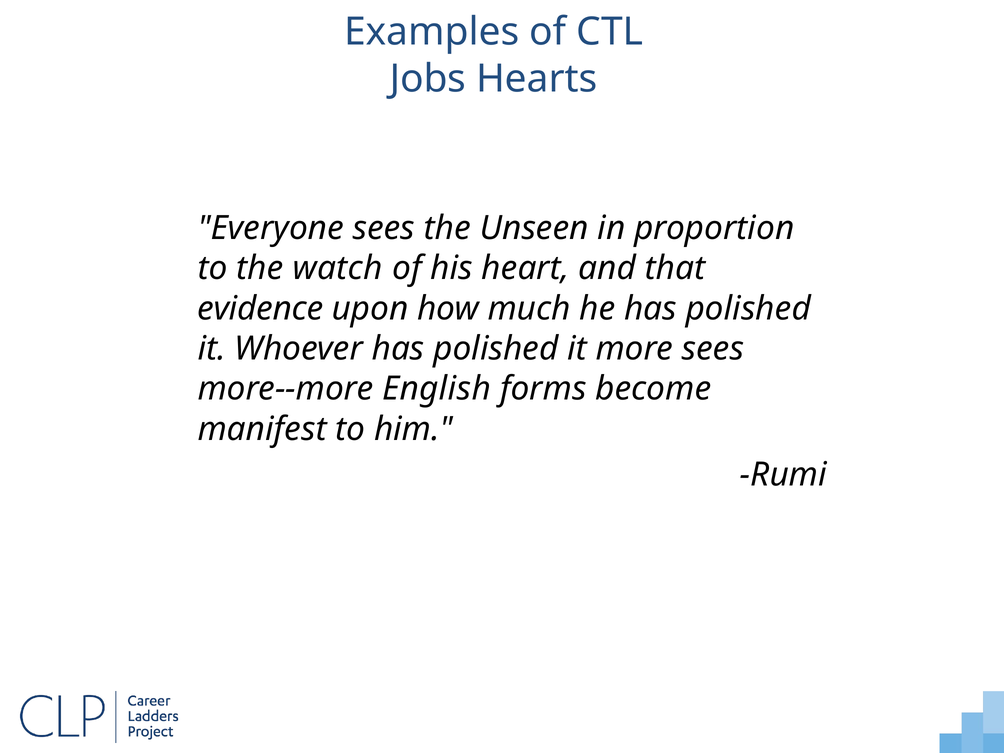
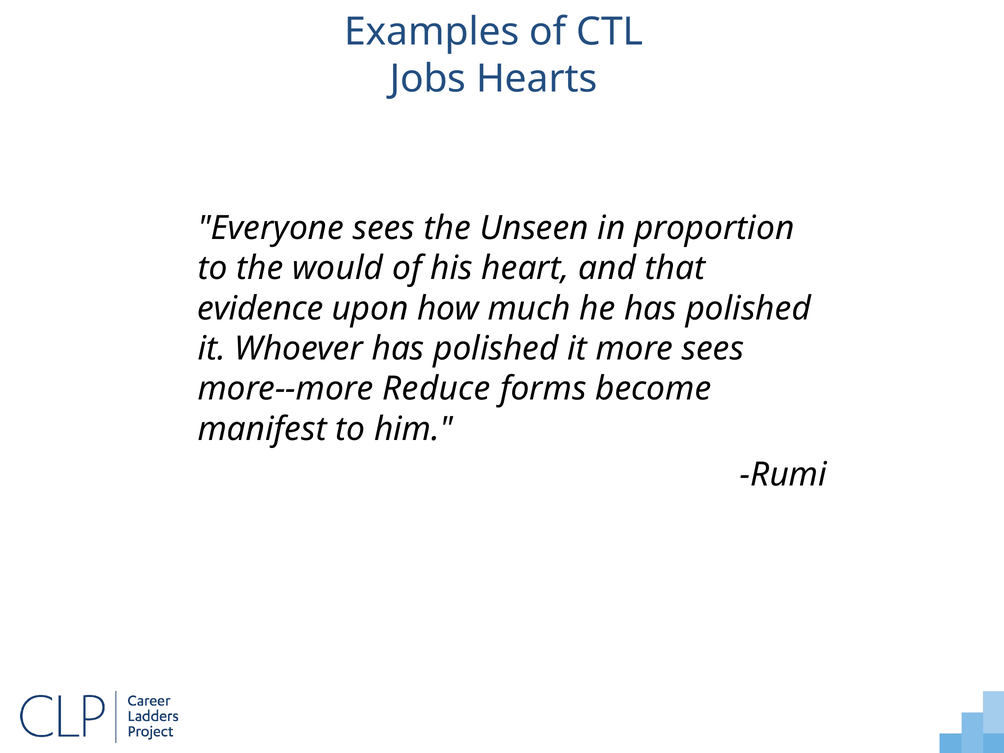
watch: watch -> would
English: English -> Reduce
